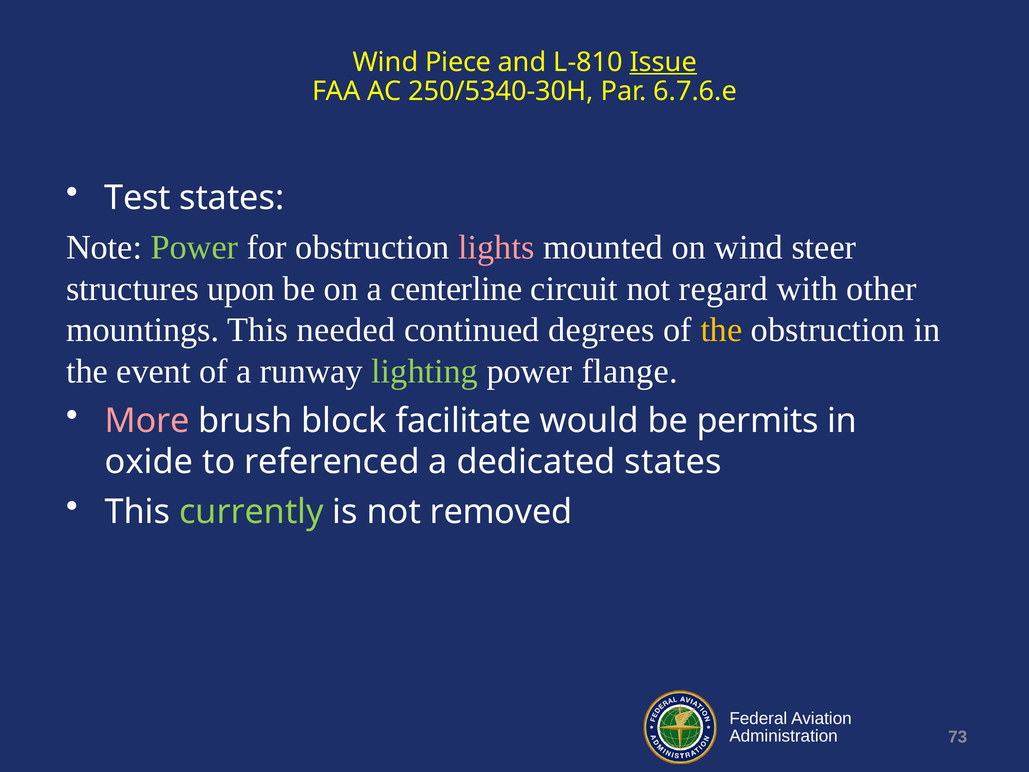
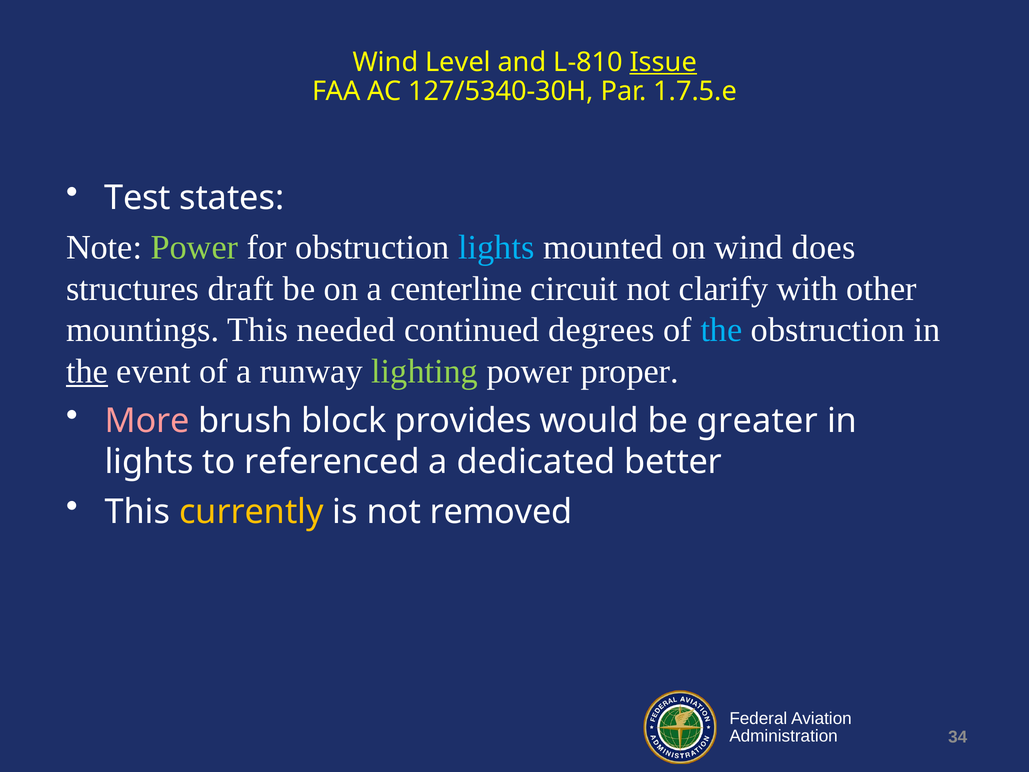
Piece: Piece -> Level
250/5340-30H: 250/5340-30H -> 127/5340-30H
6.7.6.e: 6.7.6.e -> 1.7.5.e
lights at (496, 248) colour: pink -> light blue
steer: steer -> does
upon: upon -> draft
regard: regard -> clarify
the at (721, 330) colour: yellow -> light blue
the at (87, 371) underline: none -> present
flange: flange -> proper
facilitate: facilitate -> provides
permits: permits -> greater
oxide at (149, 462): oxide -> lights
dedicated states: states -> better
currently colour: light green -> yellow
73: 73 -> 34
